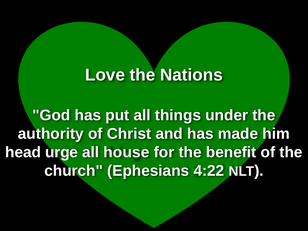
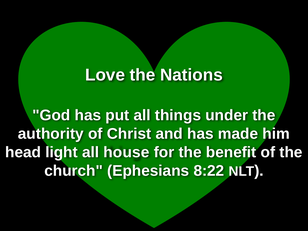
urge: urge -> light
4:22: 4:22 -> 8:22
